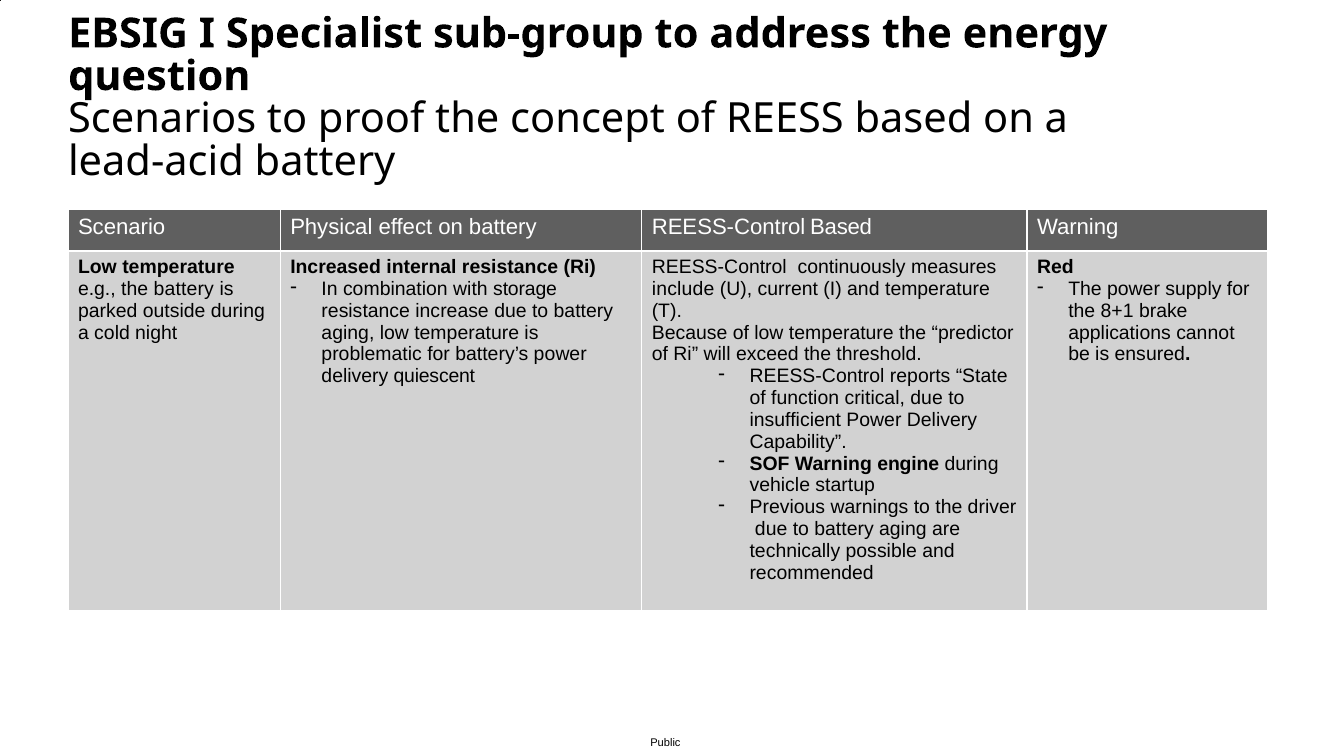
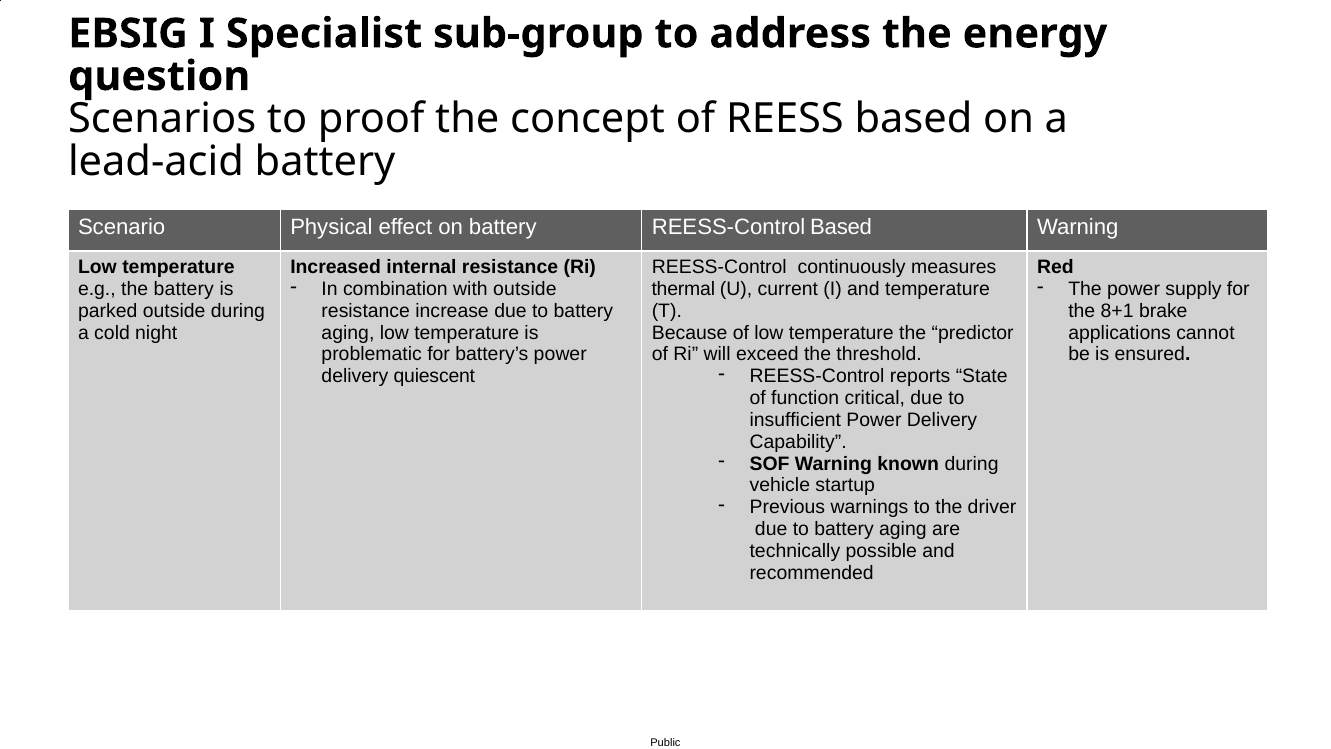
with storage: storage -> outside
include: include -> thermal
engine: engine -> known
